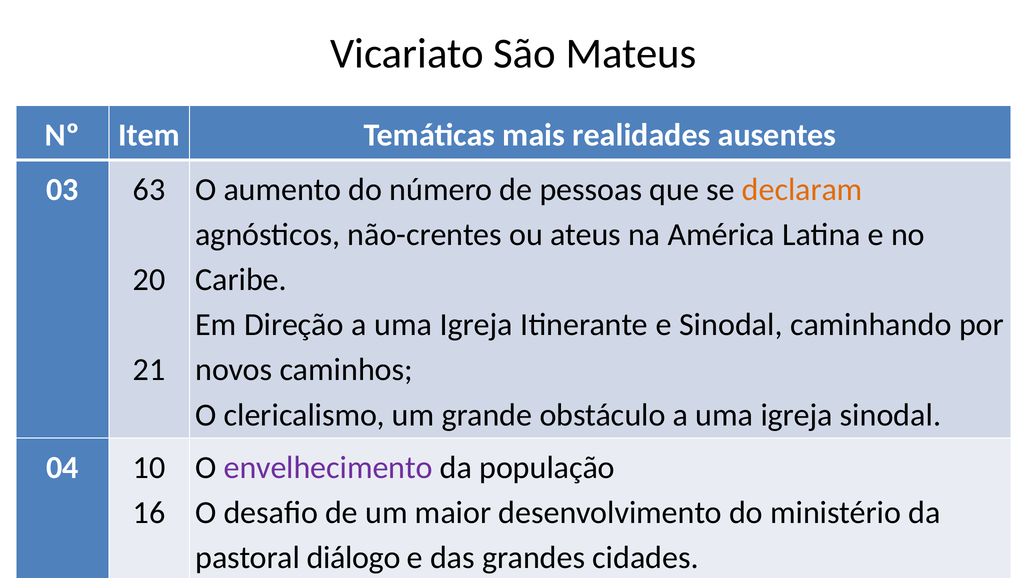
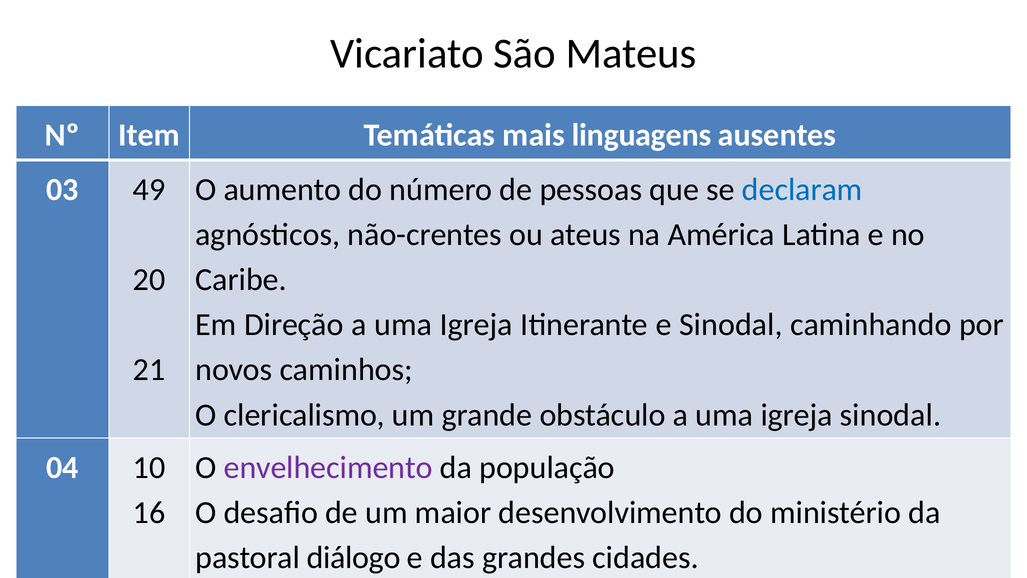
realidades: realidades -> linguagens
63: 63 -> 49
declaram colour: orange -> blue
